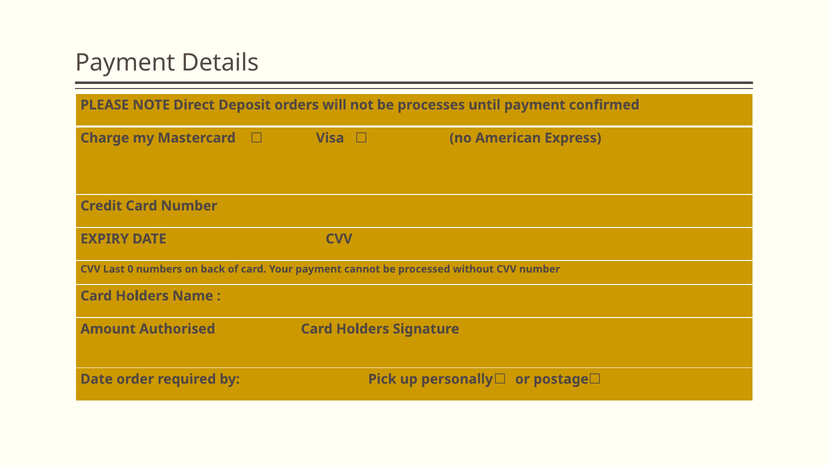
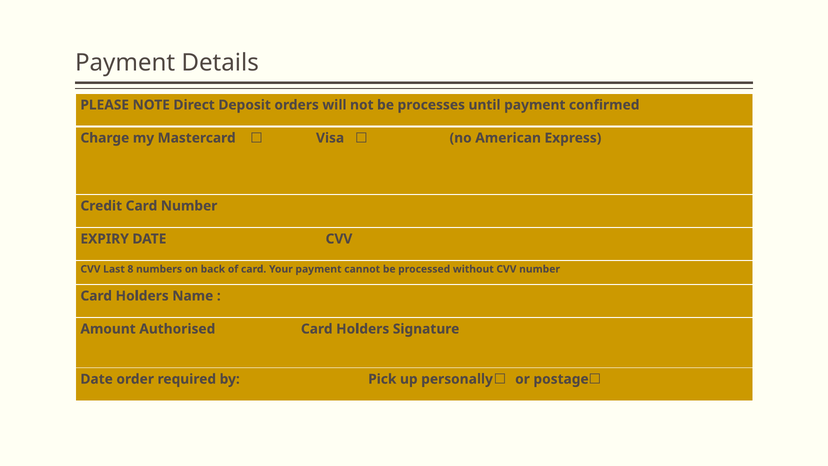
0: 0 -> 8
